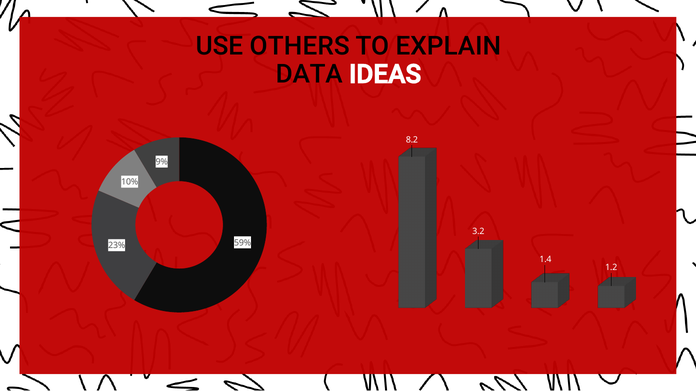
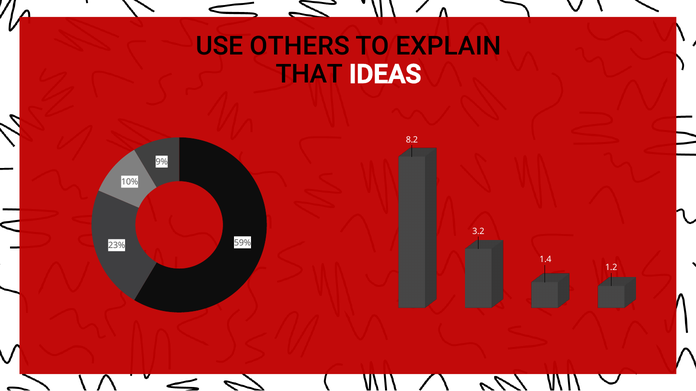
DATA: DATA -> THAT
